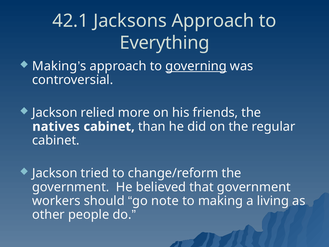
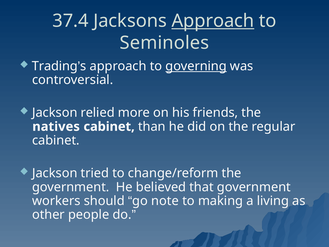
42.1: 42.1 -> 37.4
Approach at (213, 21) underline: none -> present
Everything: Everything -> Seminoles
Making at (55, 66): Making -> Trading
